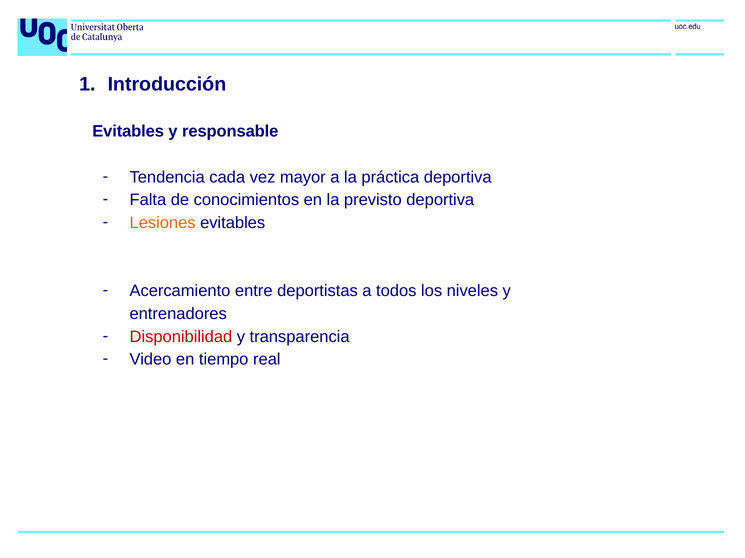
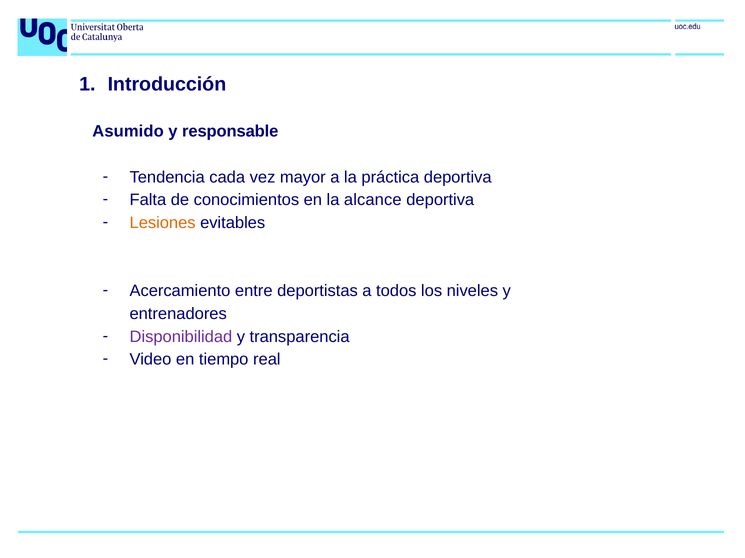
Evitables at (128, 132): Evitables -> Asumido
previsto: previsto -> alcance
Disponibilidad colour: red -> purple
